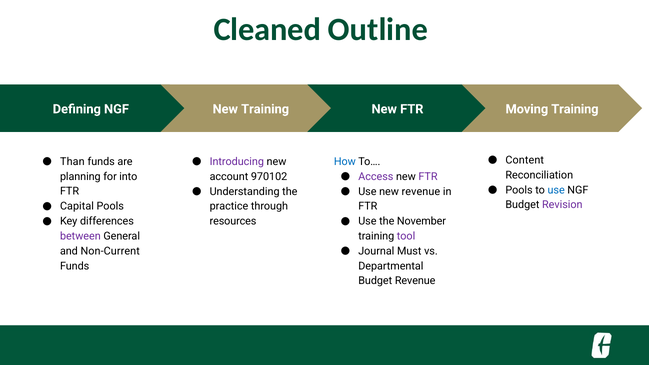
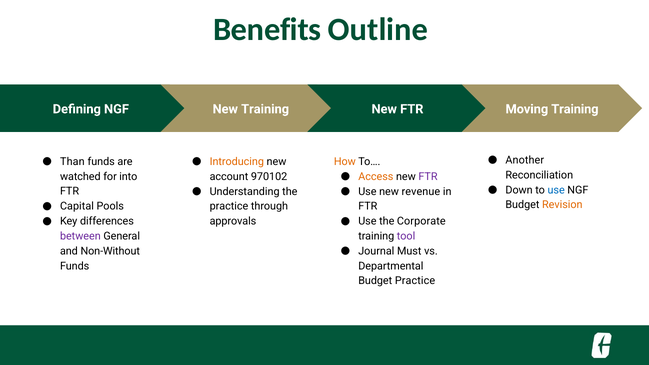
Cleaned: Cleaned -> Benefits
Content: Content -> Another
Introducing colour: purple -> orange
How colour: blue -> orange
Access colour: purple -> orange
planning: planning -> watched
Pools at (519, 190): Pools -> Down
Revision colour: purple -> orange
November: November -> Corporate
resources: resources -> approvals
Non-Current: Non-Current -> Non-Without
Budget Revenue: Revenue -> Practice
